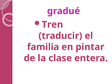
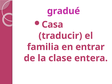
Tren: Tren -> Casa
pintar: pintar -> entrar
